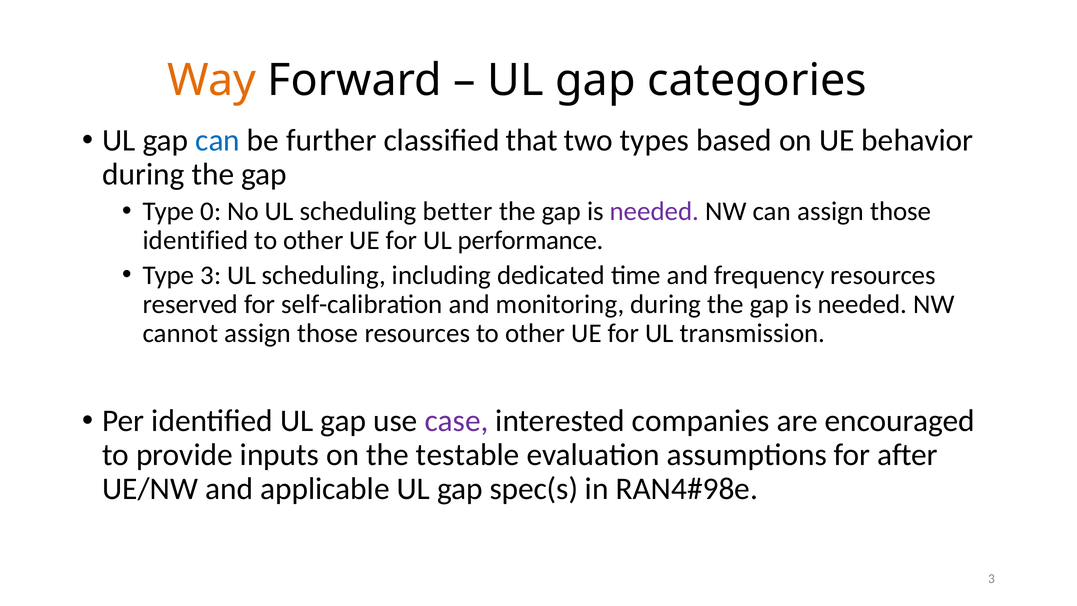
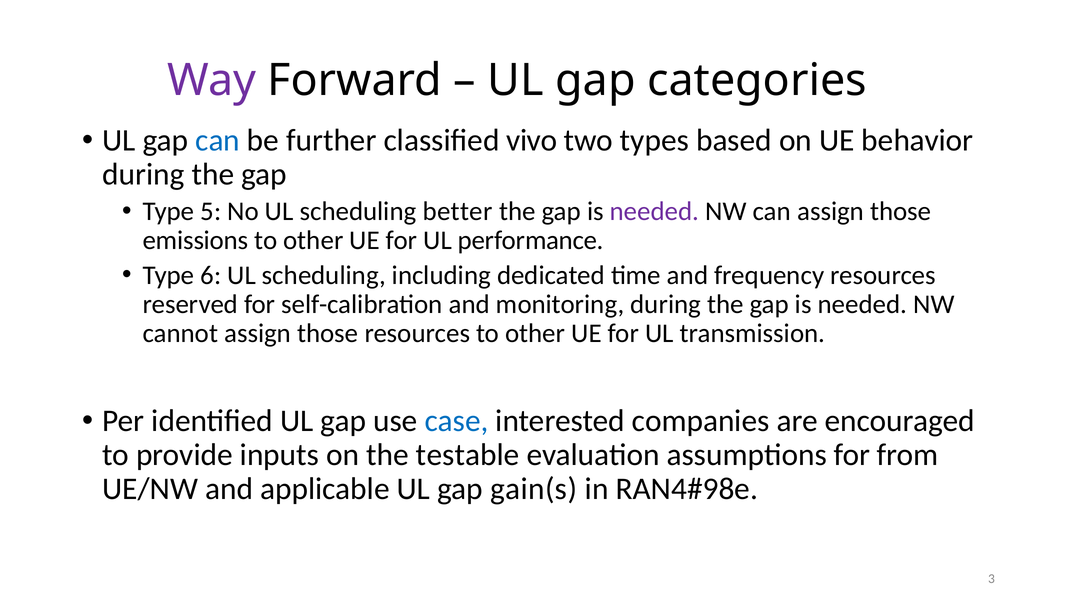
Way colour: orange -> purple
that: that -> vivo
0: 0 -> 5
identified at (195, 240): identified -> emissions
Type 3: 3 -> 6
case colour: purple -> blue
after: after -> from
spec(s: spec(s -> gain(s
